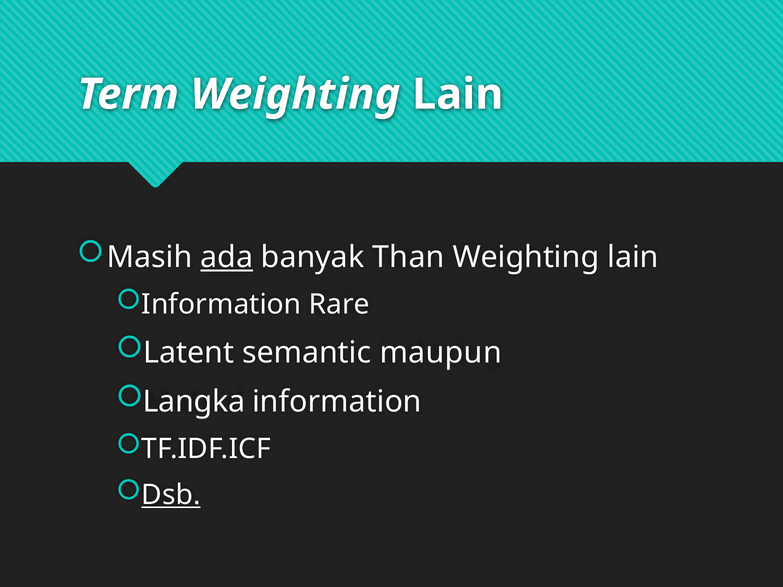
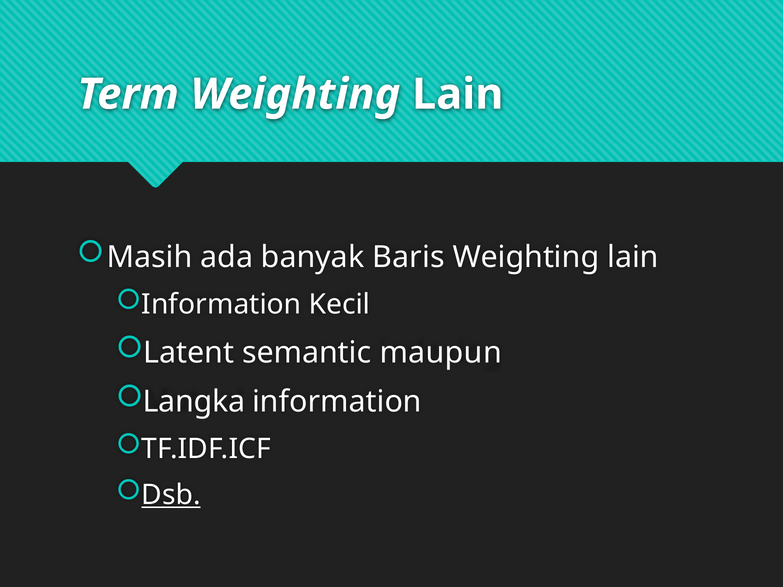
ada underline: present -> none
Than: Than -> Baris
Rare: Rare -> Kecil
